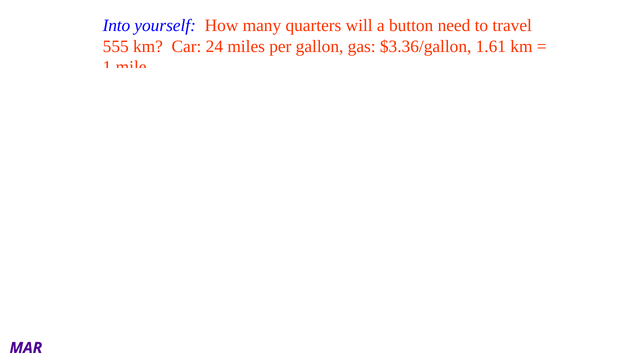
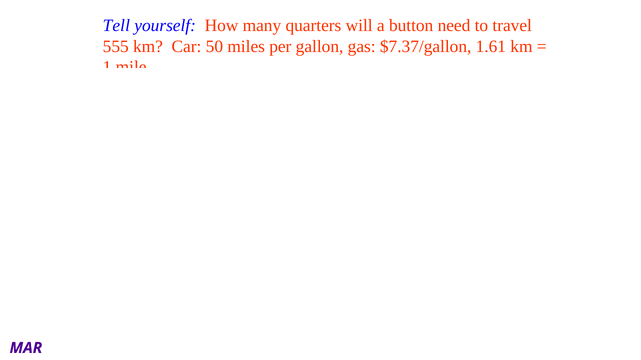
Into: Into -> Tell
24: 24 -> 50
$3.36/gallon: $3.36/gallon -> $7.37/gallon
